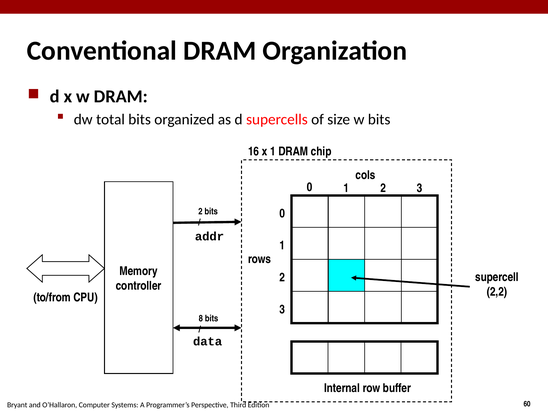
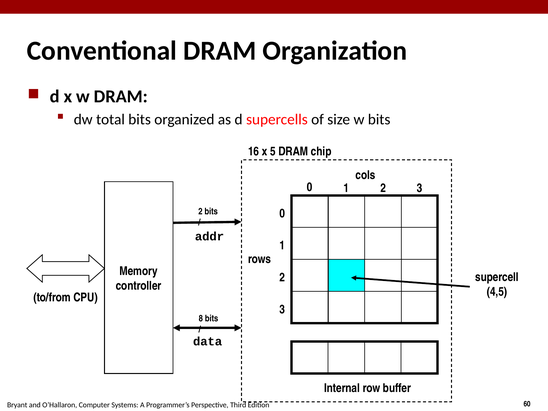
x 1: 1 -> 5
2,2: 2,2 -> 4,5
